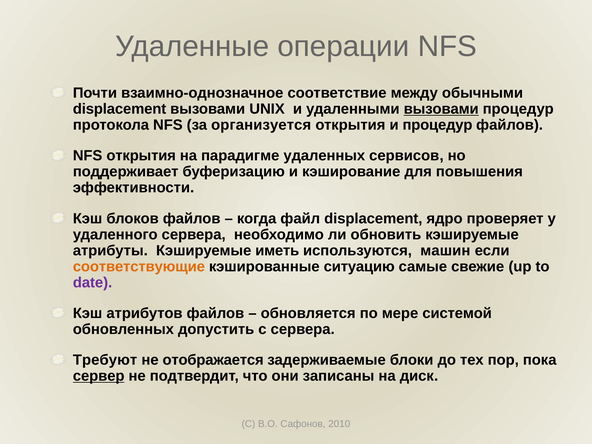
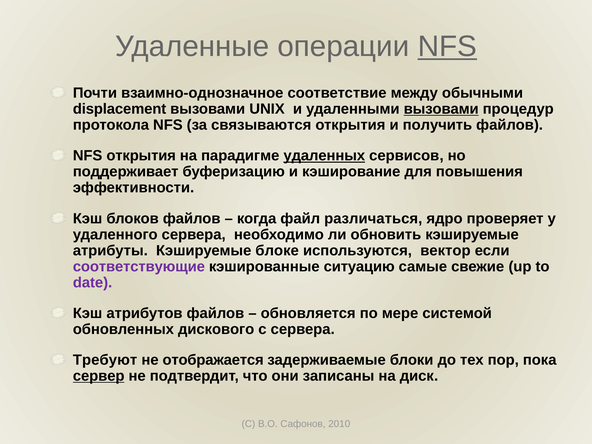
NFS at (447, 46) underline: none -> present
организуется: организуется -> связываются
и процедур: процедур -> получить
удаленных underline: none -> present
файл displacement: displacement -> различаться
иметь: иметь -> блоке
машин: машин -> вектор
соответствующие colour: orange -> purple
допустить: допустить -> дискового
